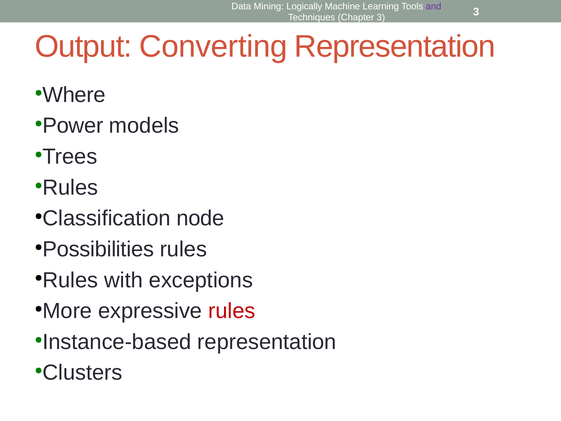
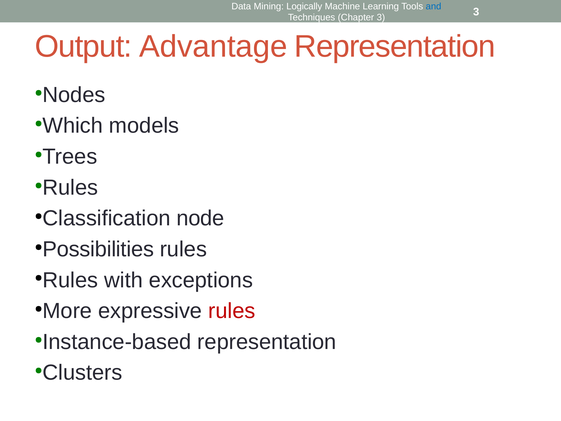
and colour: purple -> blue
Converting: Converting -> Advantage
Where: Where -> Nodes
Power: Power -> Which
